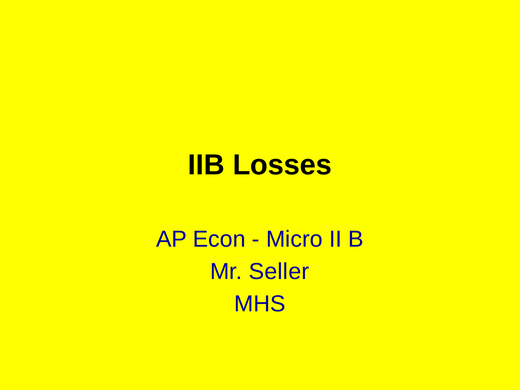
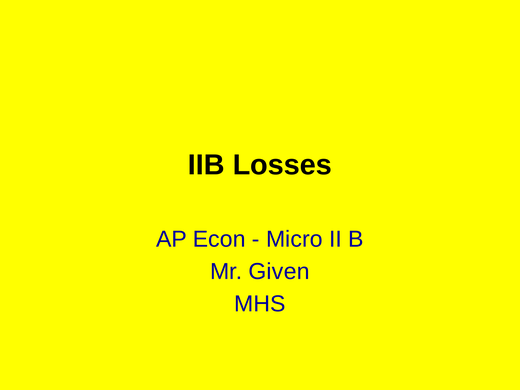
Seller: Seller -> Given
